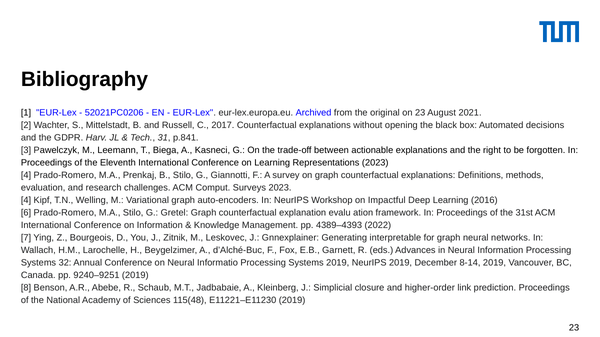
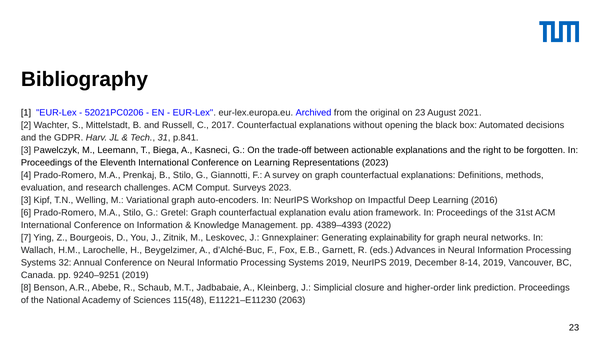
4 at (26, 200): 4 -> 3
interpretable: interpretable -> explainability
E11221–E11230 2019: 2019 -> 2063
